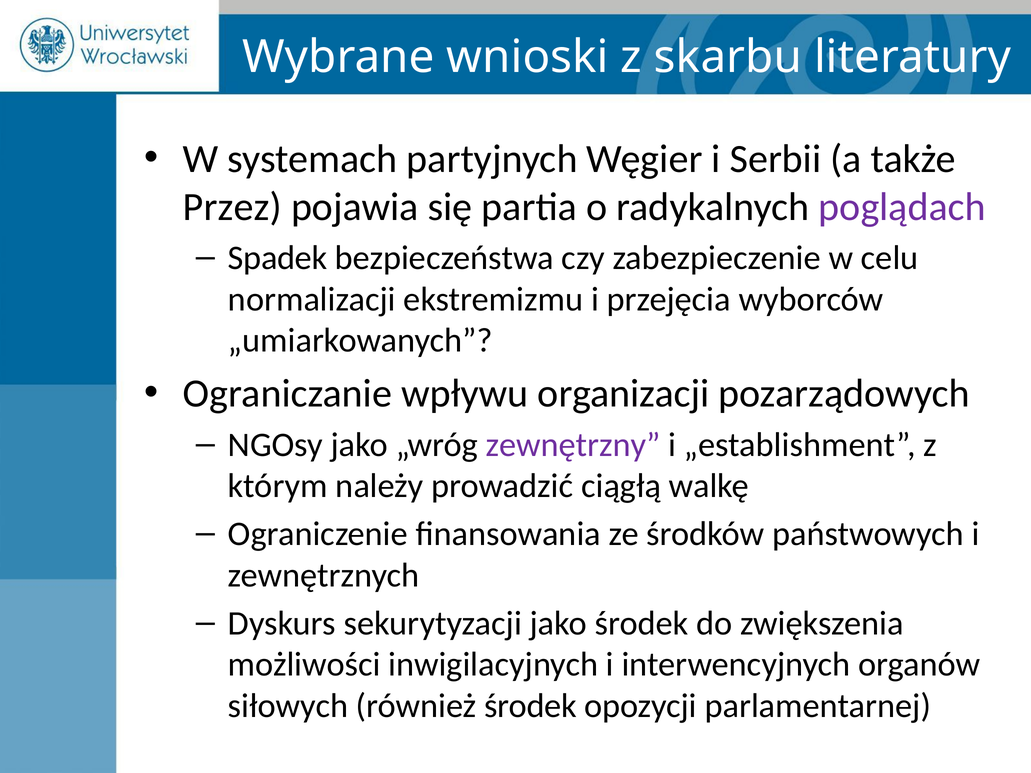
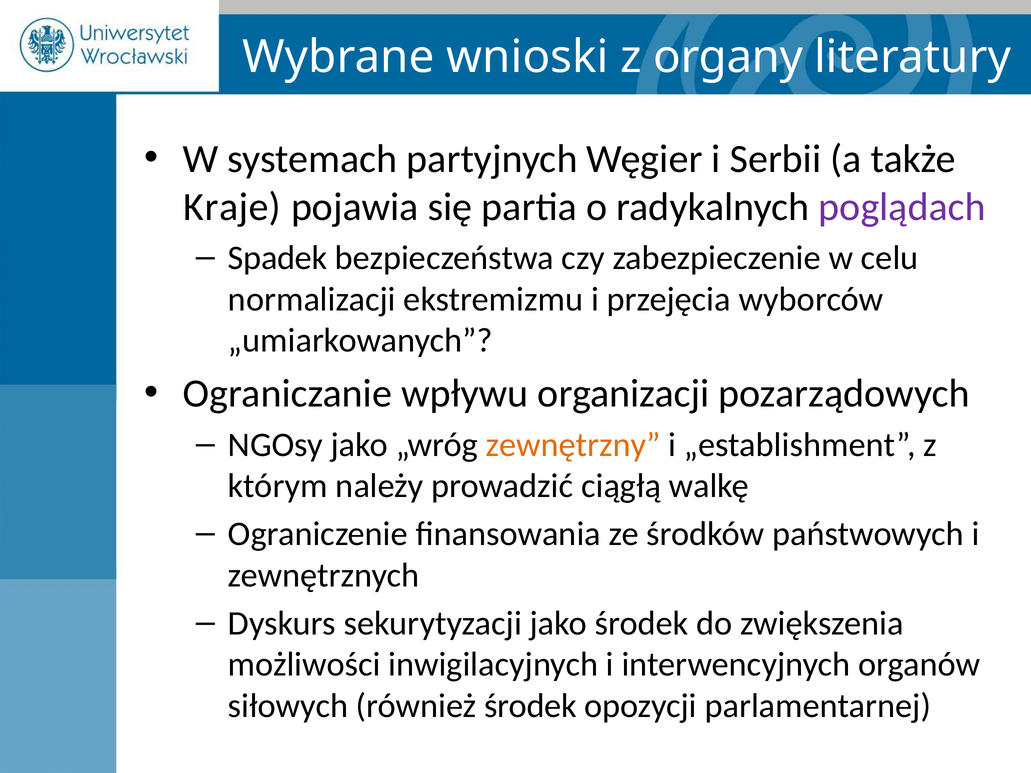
skarbu: skarbu -> organy
Przez: Przez -> Kraje
zewnętrzny colour: purple -> orange
